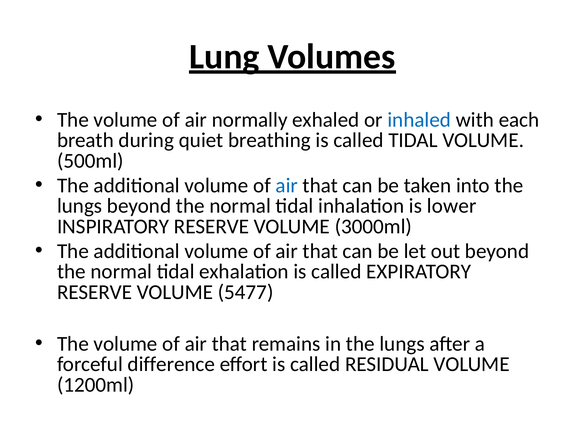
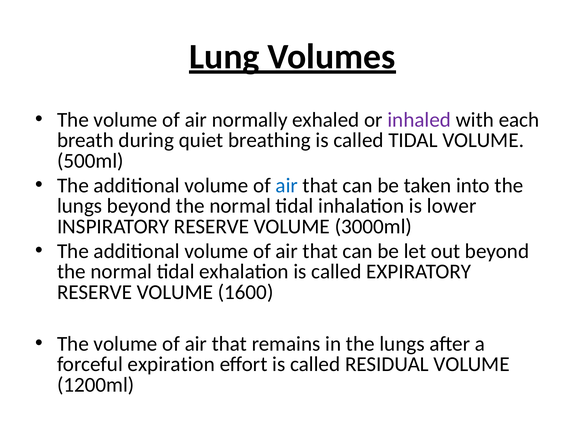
inhaled colour: blue -> purple
5477: 5477 -> 1600
difference: difference -> expiration
